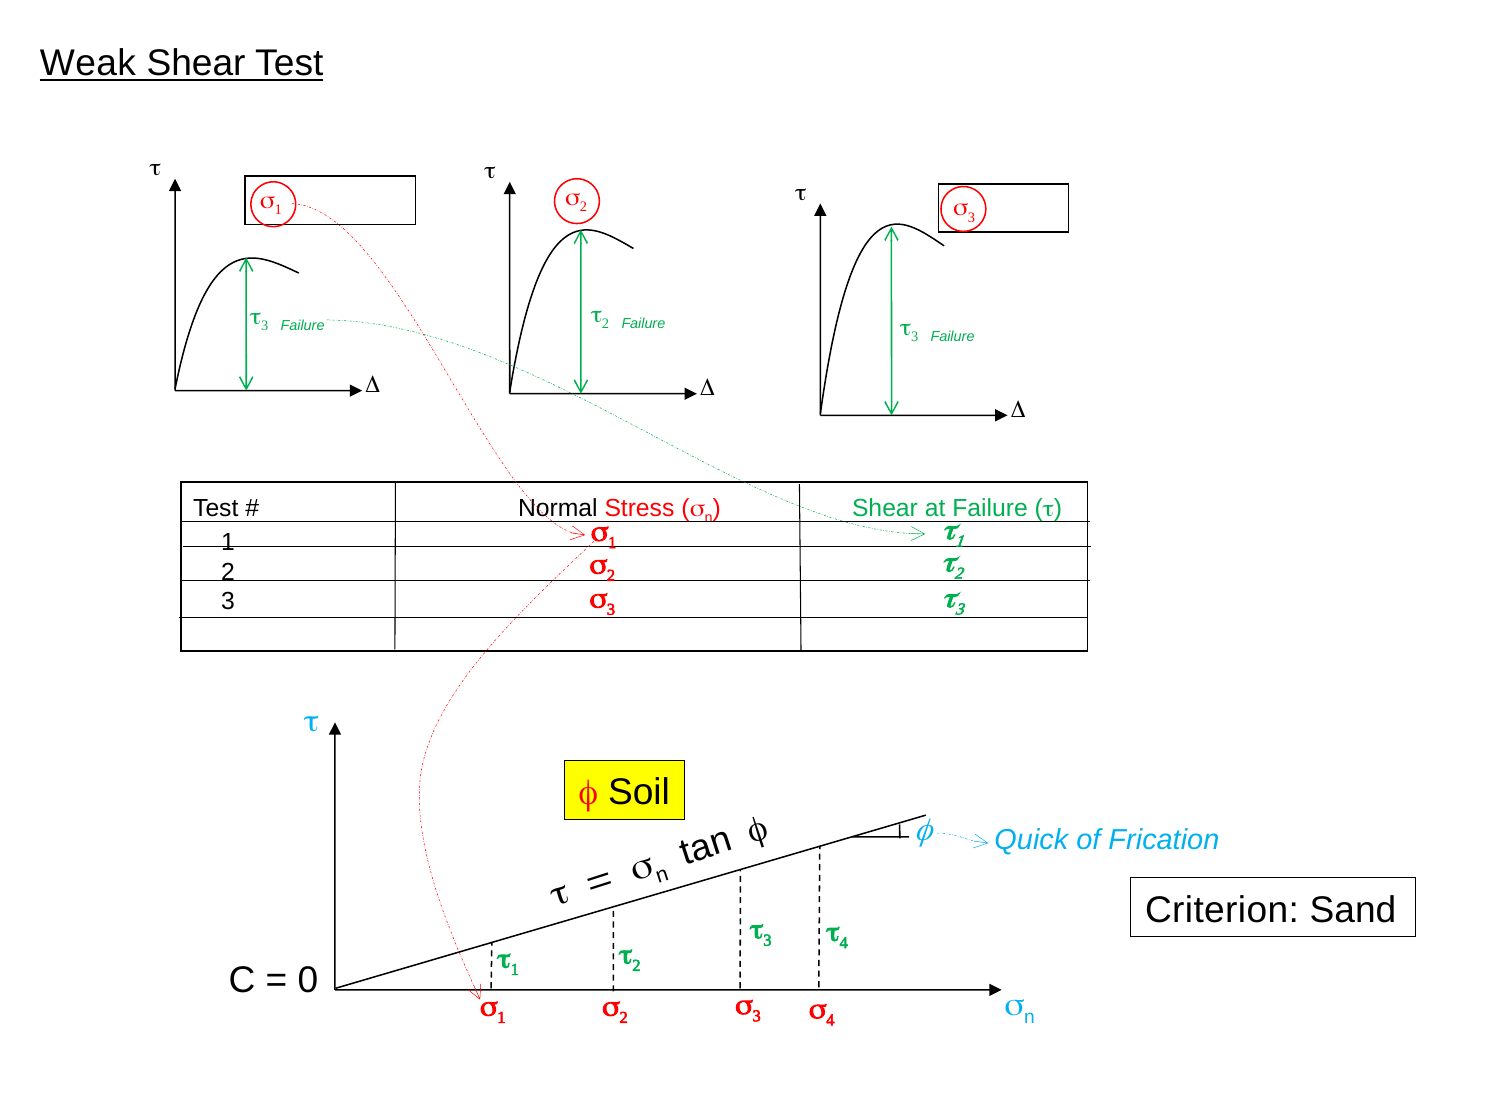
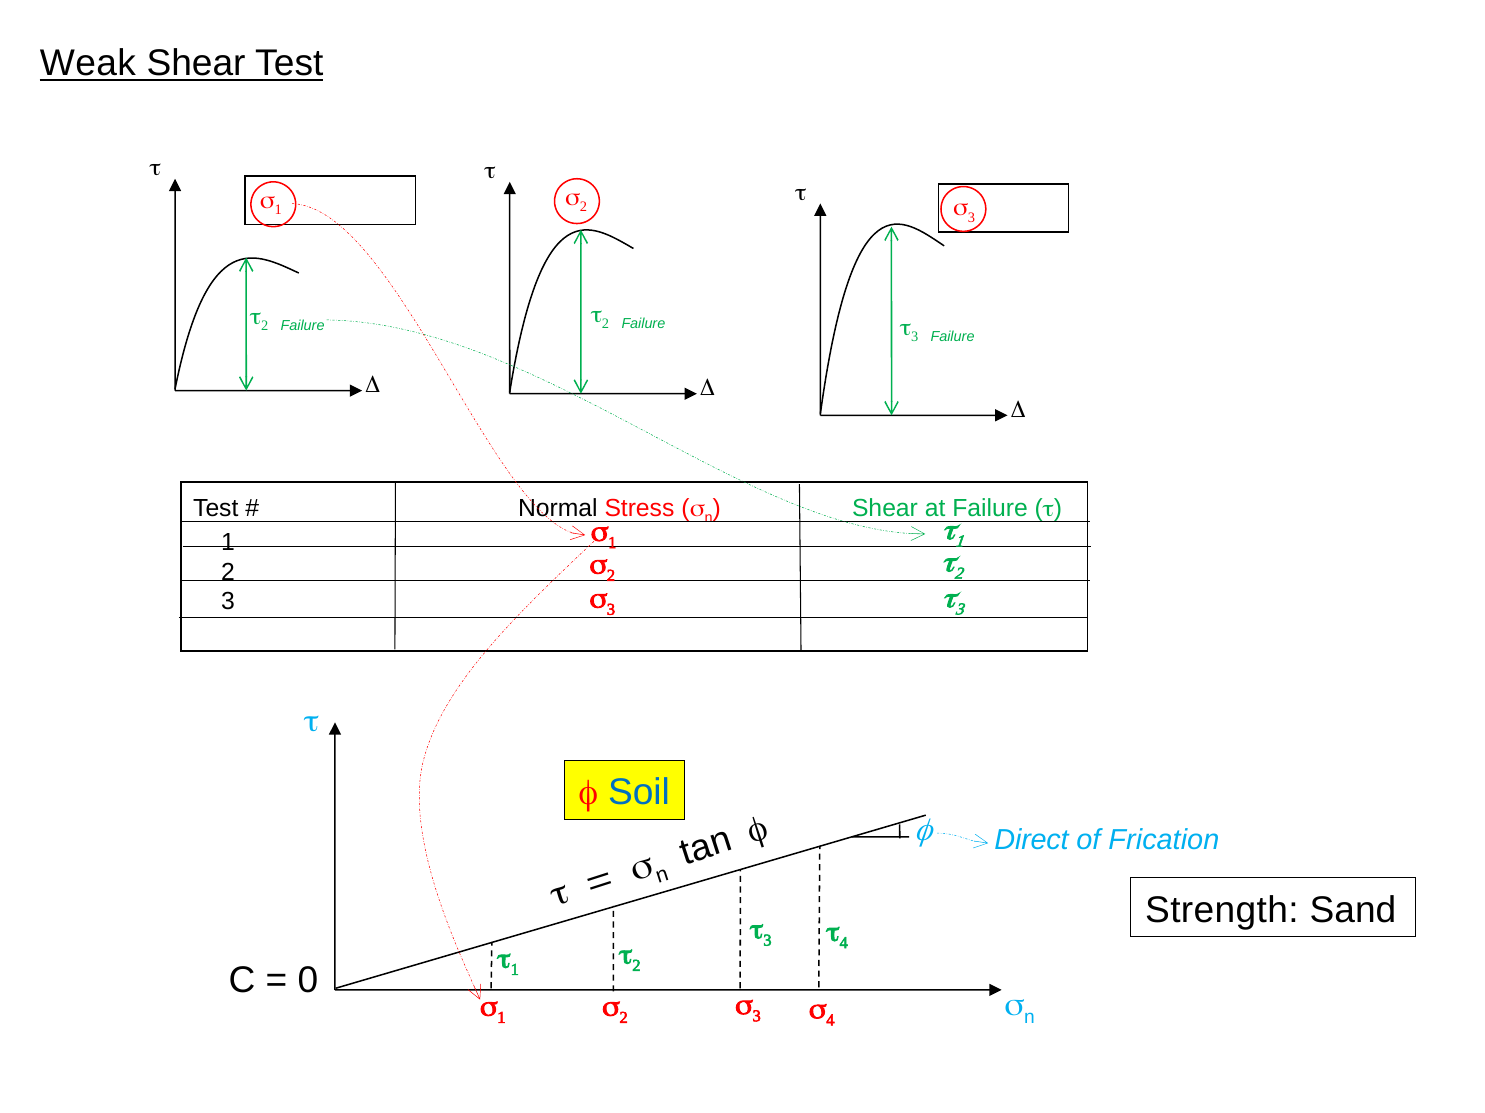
3 at (265, 326): 3 -> 2
Soil colour: black -> blue
Quick: Quick -> Direct
Criterion: Criterion -> Strength
